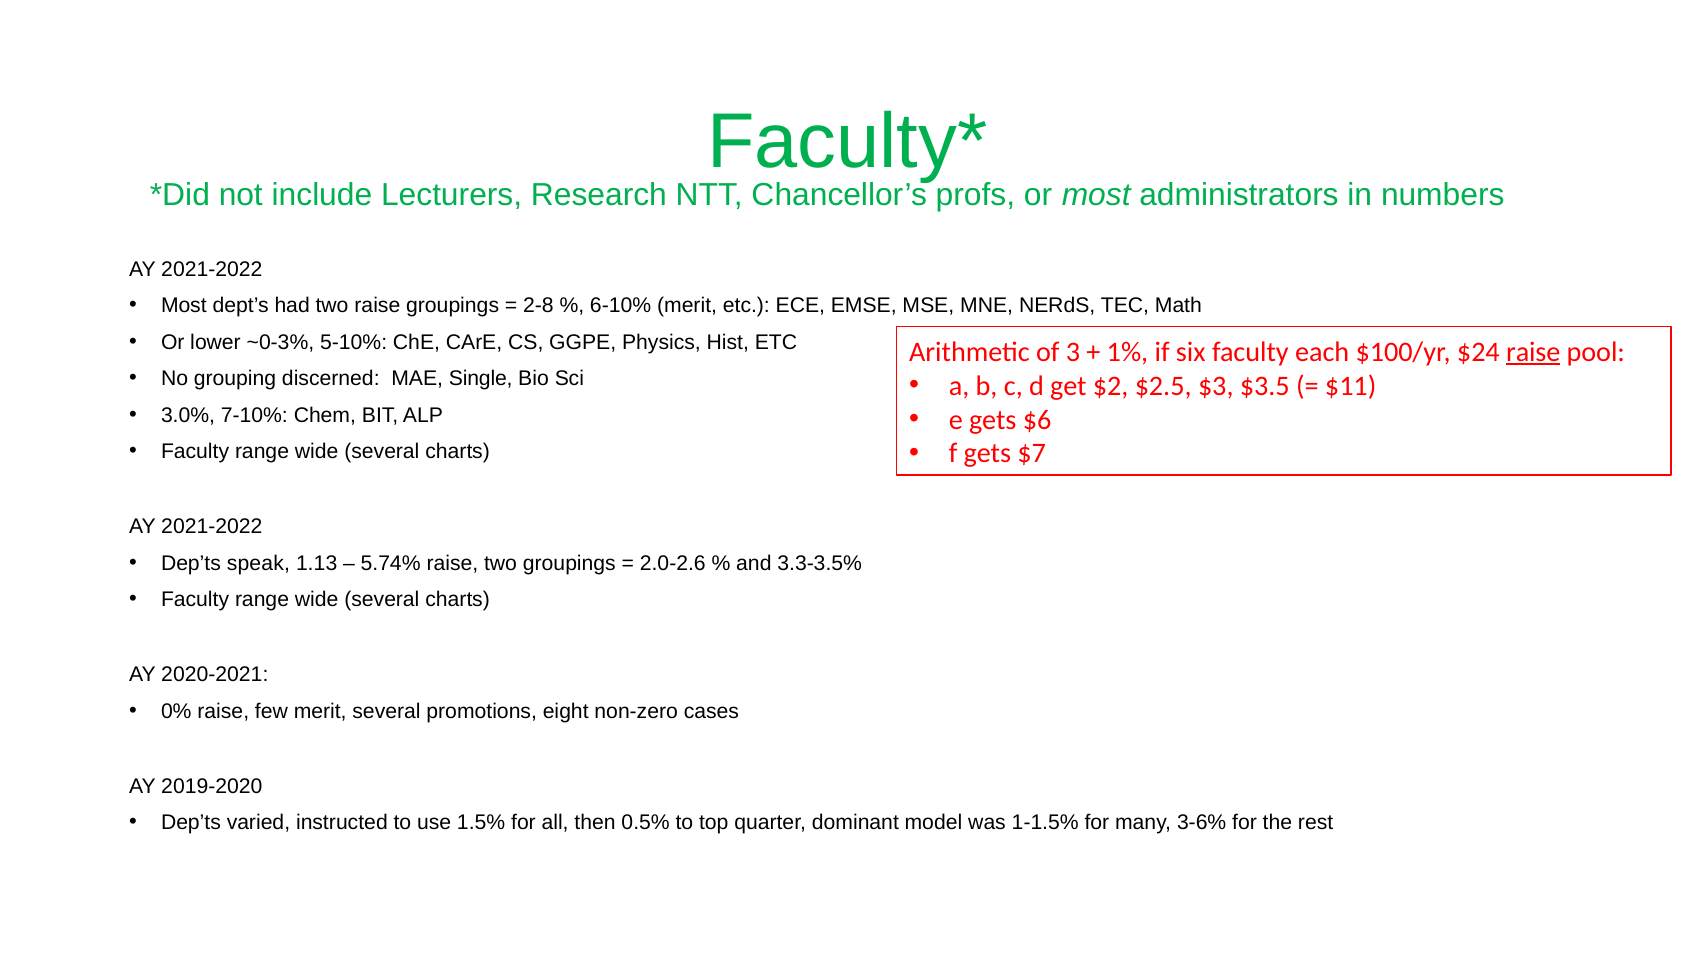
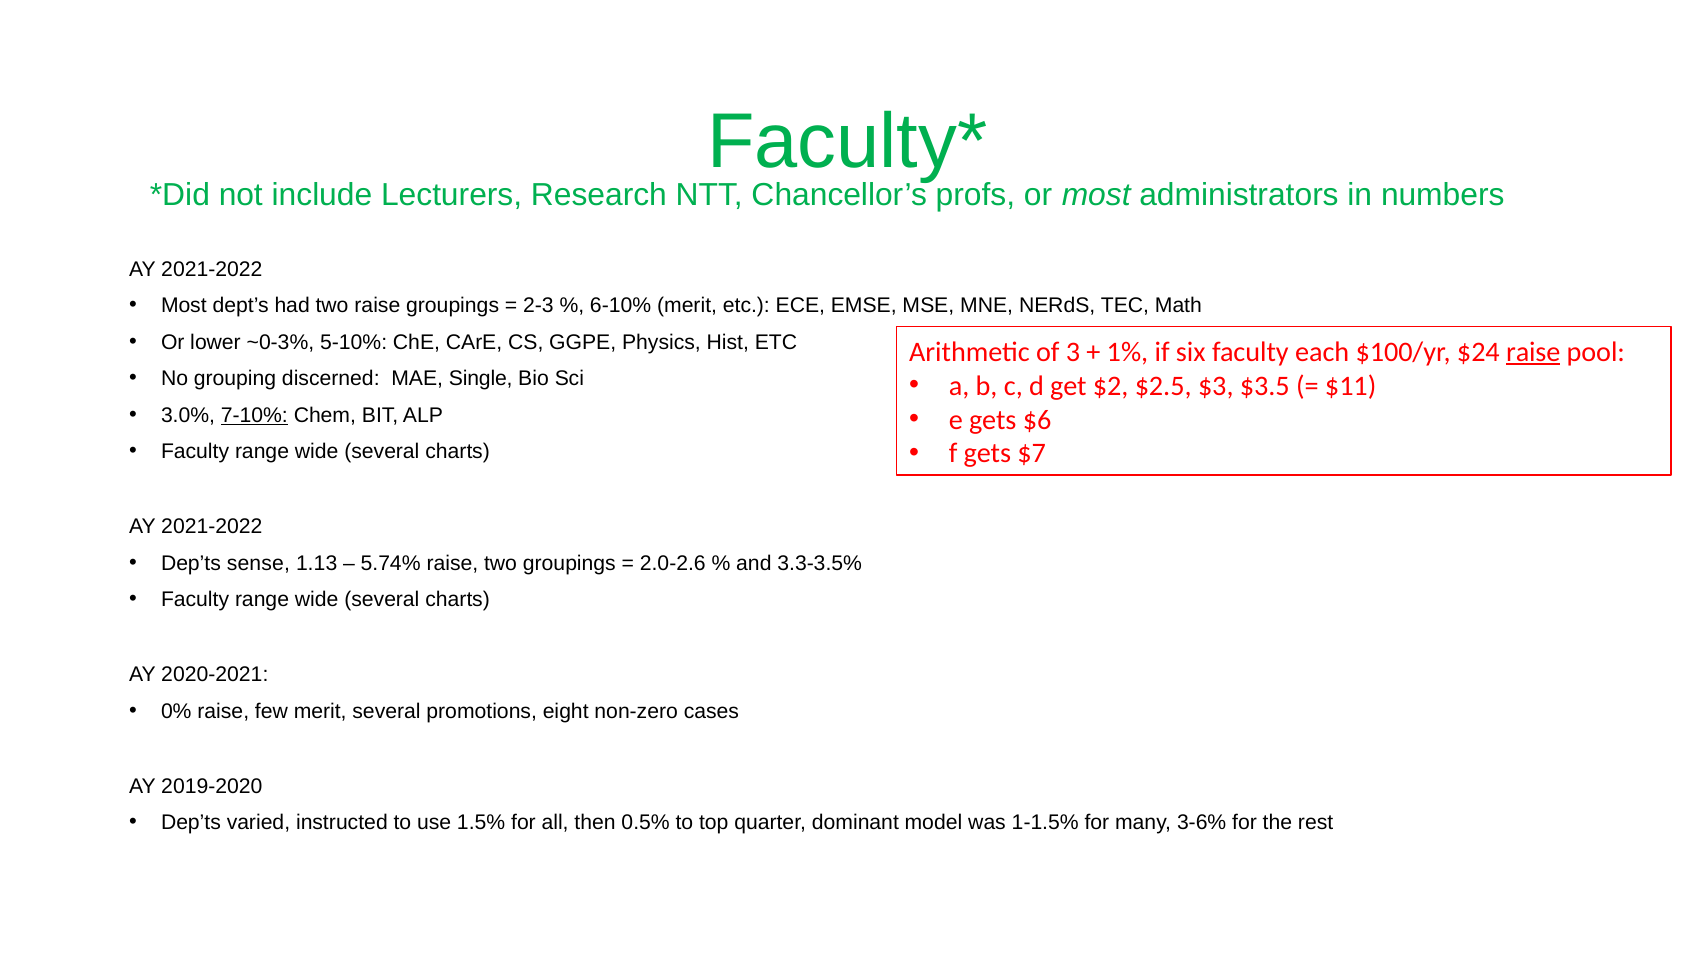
2-8: 2-8 -> 2-3
7-10% underline: none -> present
speak: speak -> sense
